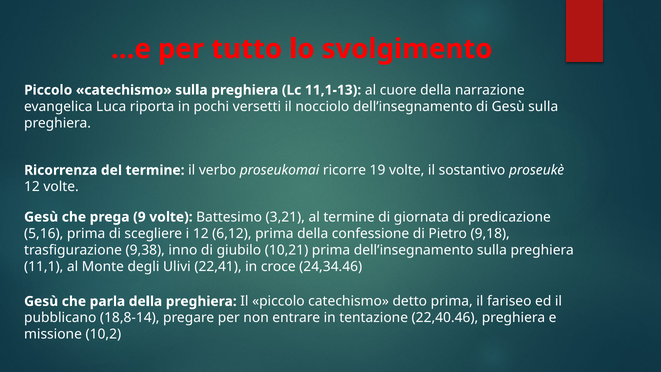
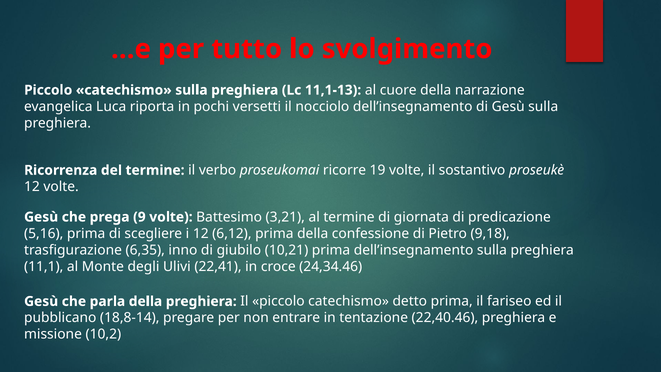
9,38: 9,38 -> 6,35
